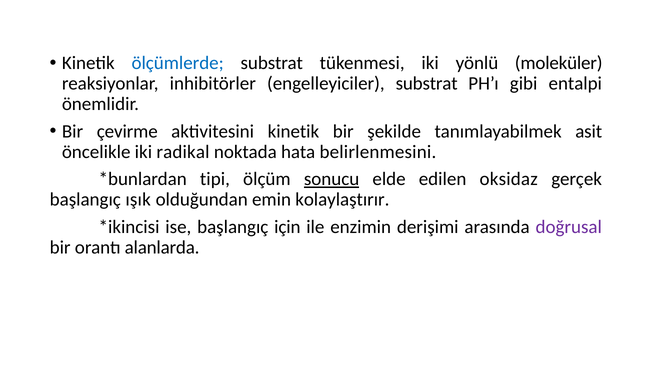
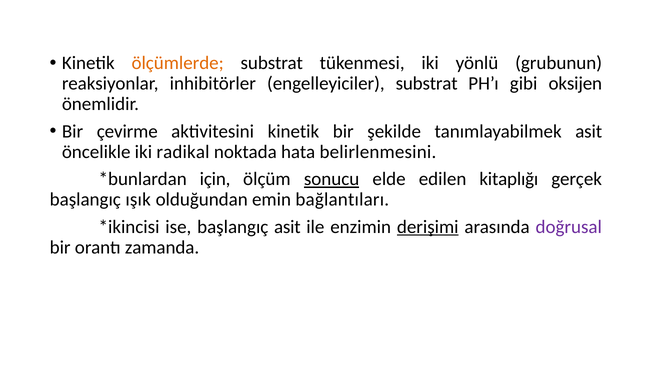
ölçümlerde colour: blue -> orange
moleküler: moleküler -> grubunun
entalpi: entalpi -> oksijen
tipi: tipi -> için
oksidaz: oksidaz -> kitaplığı
kolaylaştırır: kolaylaştırır -> bağlantıları
başlangıç için: için -> asit
derişimi underline: none -> present
alanlarda: alanlarda -> zamanda
